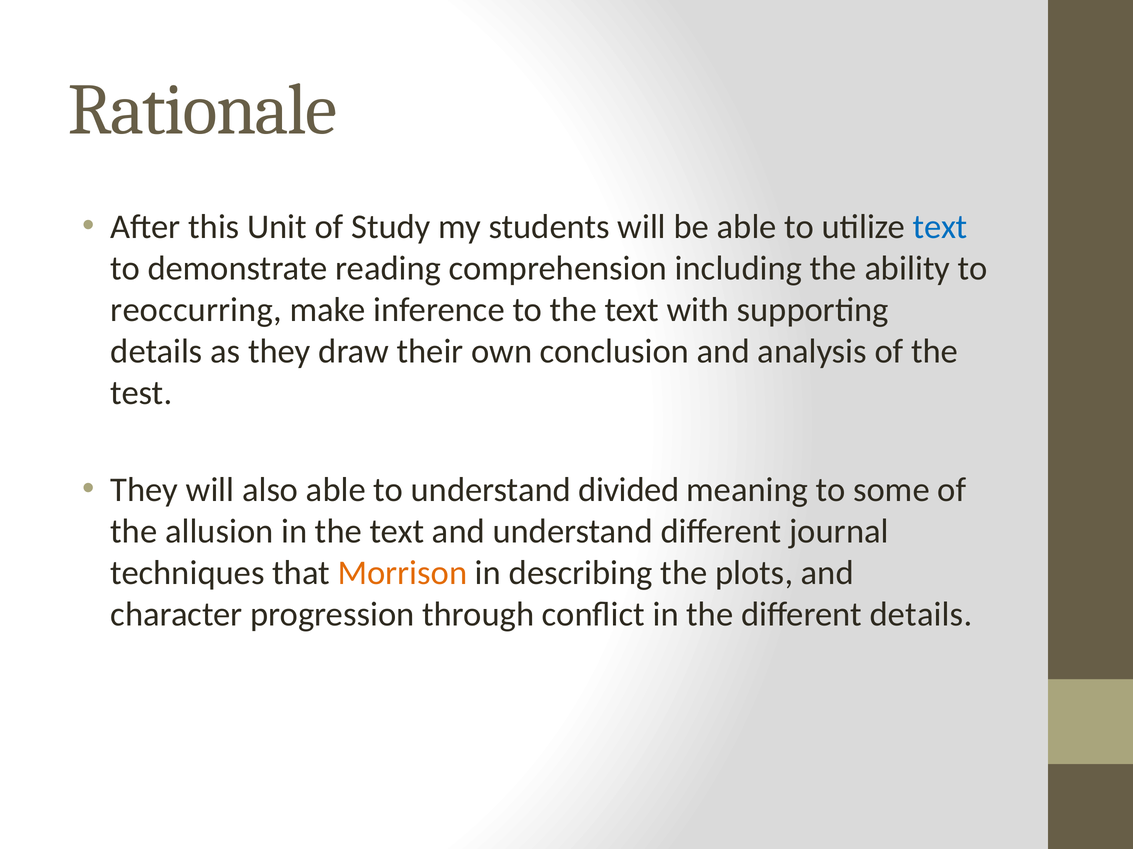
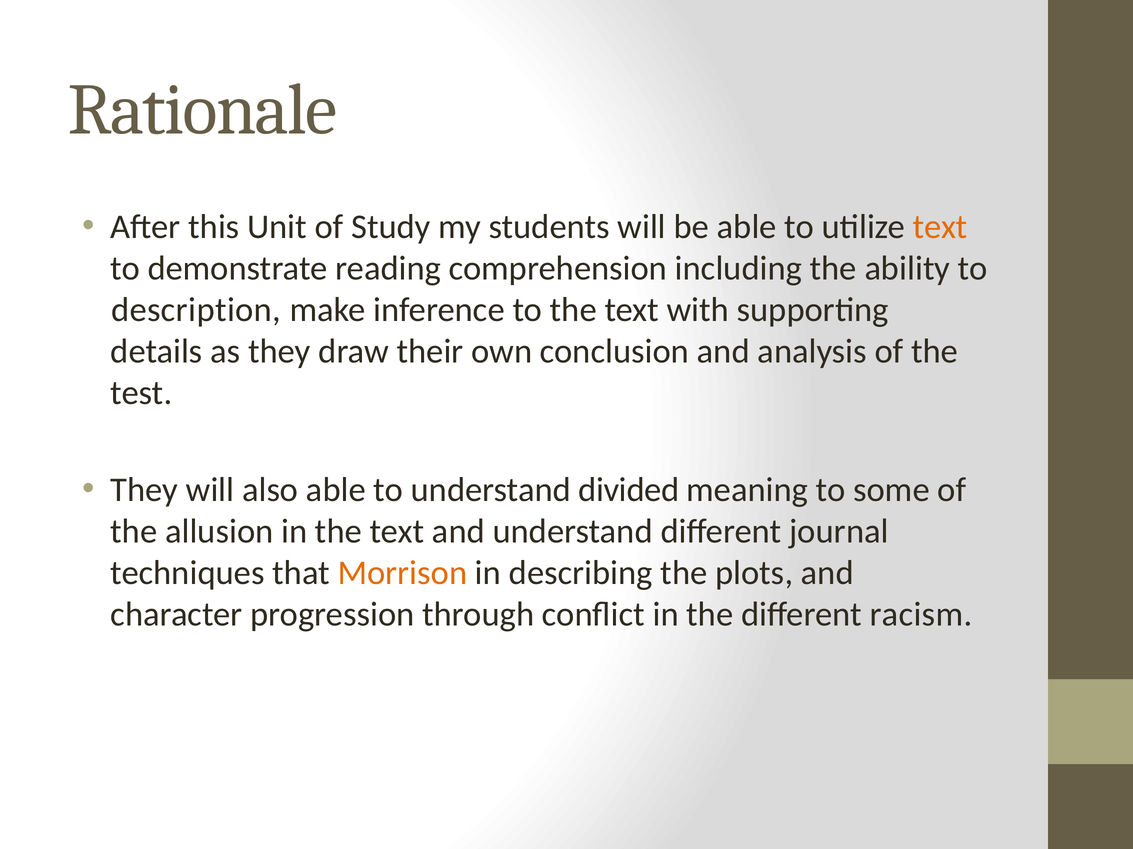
text at (940, 227) colour: blue -> orange
reoccurring: reoccurring -> description
different details: details -> racism
